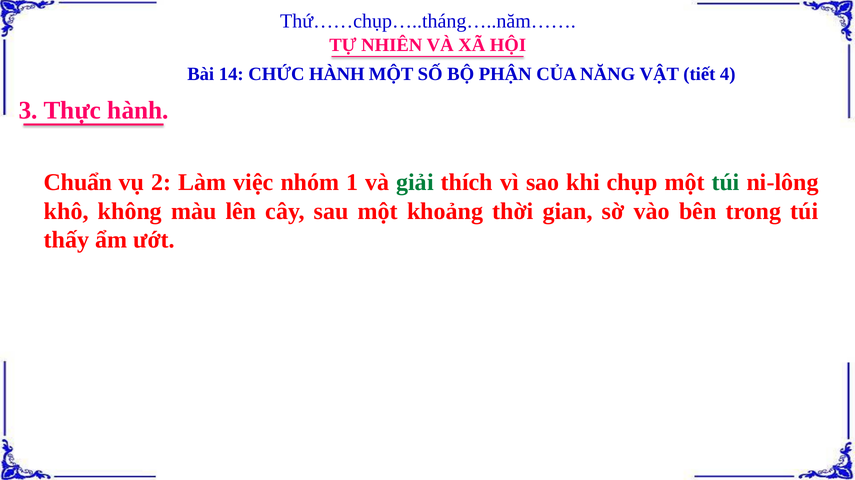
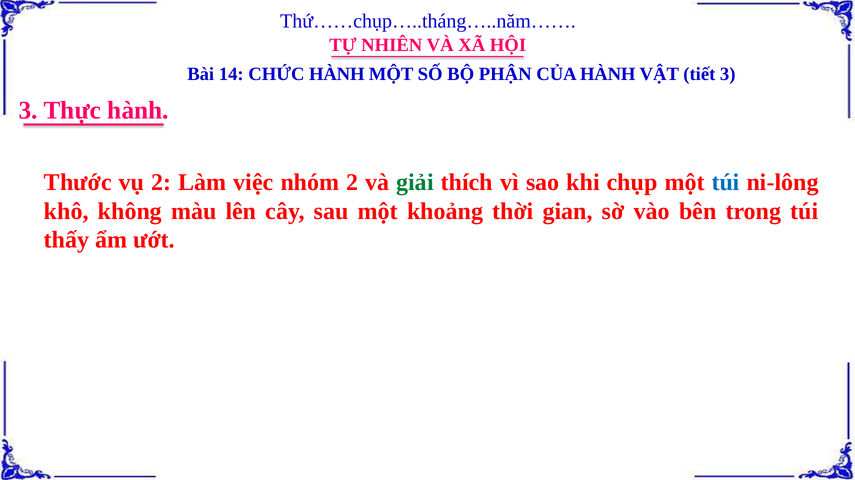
CỦA NĂNG: NĂNG -> HÀNH
tiết 4: 4 -> 3
Chuẩn: Chuẩn -> Thước
nhóm 1: 1 -> 2
túi at (726, 183) colour: green -> blue
